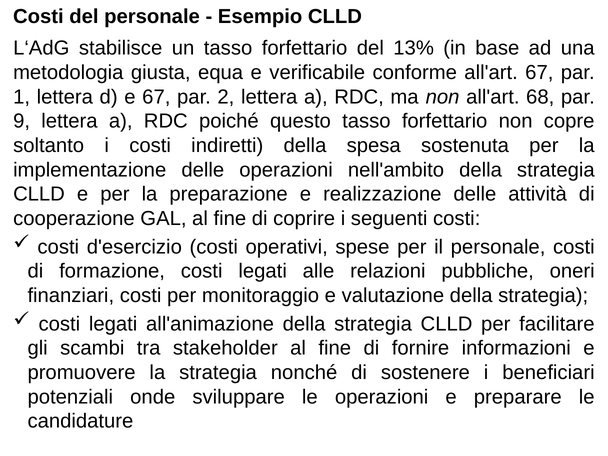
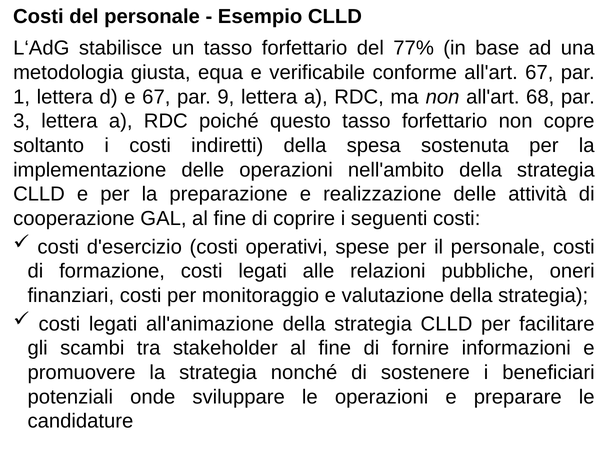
13%: 13% -> 77%
2: 2 -> 9
9: 9 -> 3
